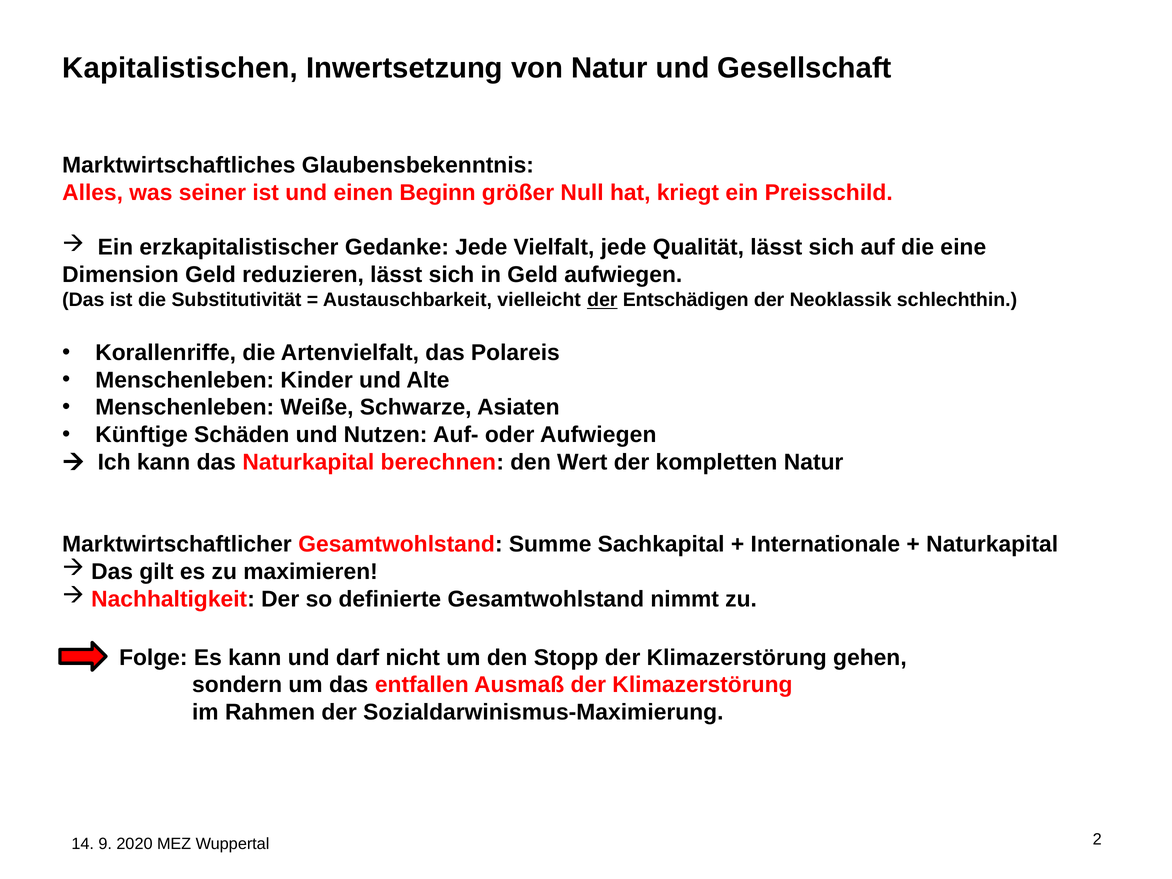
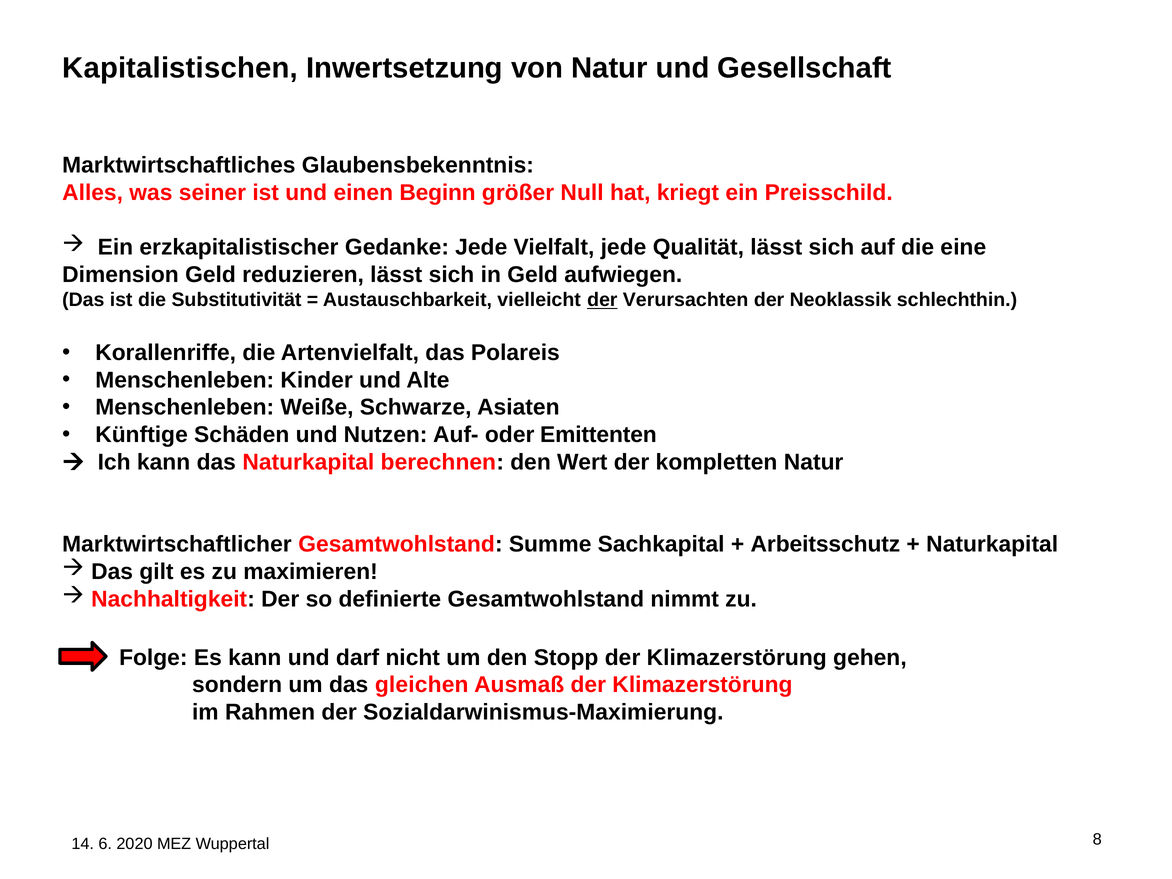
Entschädigen: Entschädigen -> Verursachten
oder Aufwiegen: Aufwiegen -> Emittenten
Internationale: Internationale -> Arbeitsschutz
entfallen: entfallen -> gleichen
9: 9 -> 6
2: 2 -> 8
